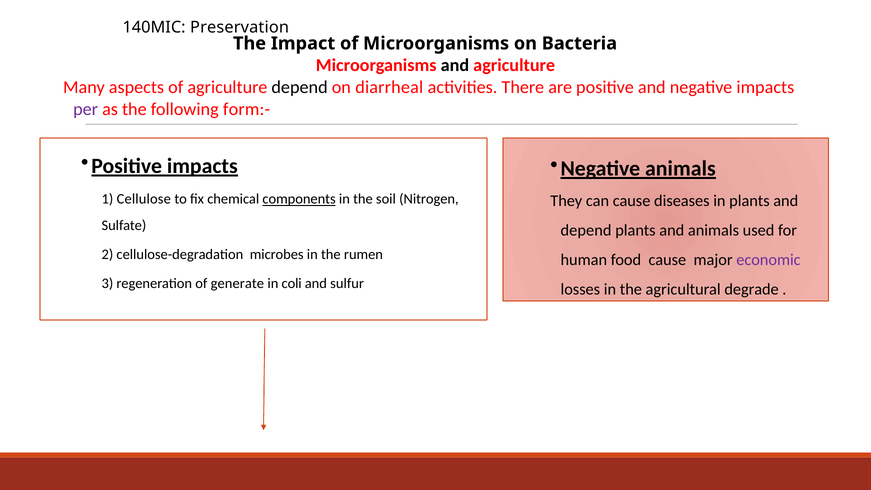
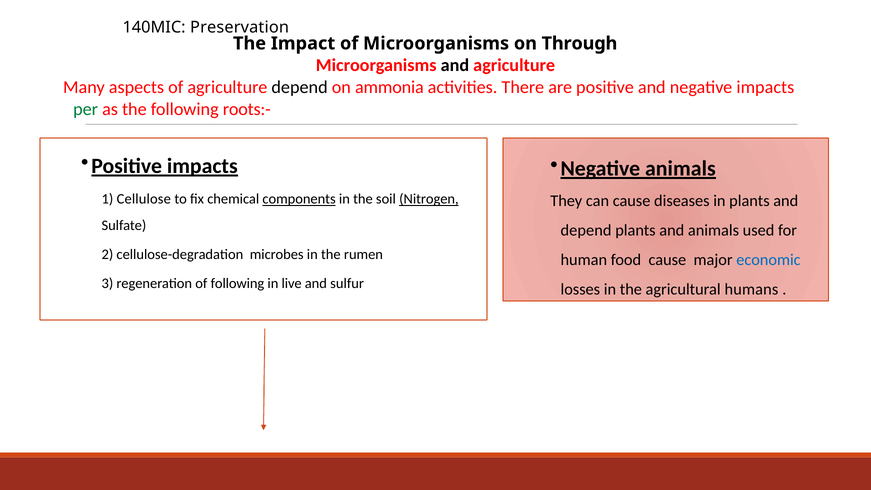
Bacteria: Bacteria -> Through
diarrheal: diarrheal -> ammonia
per colour: purple -> green
form:-: form:- -> roots:-
Nitrogen underline: none -> present
economic colour: purple -> blue
of generate: generate -> following
coli: coli -> live
degrade: degrade -> humans
